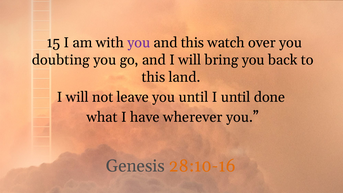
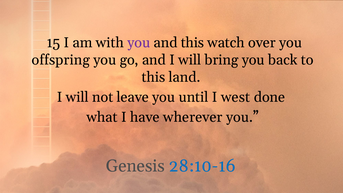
doubting: doubting -> offspring
I until: until -> west
28:10-16 colour: orange -> blue
